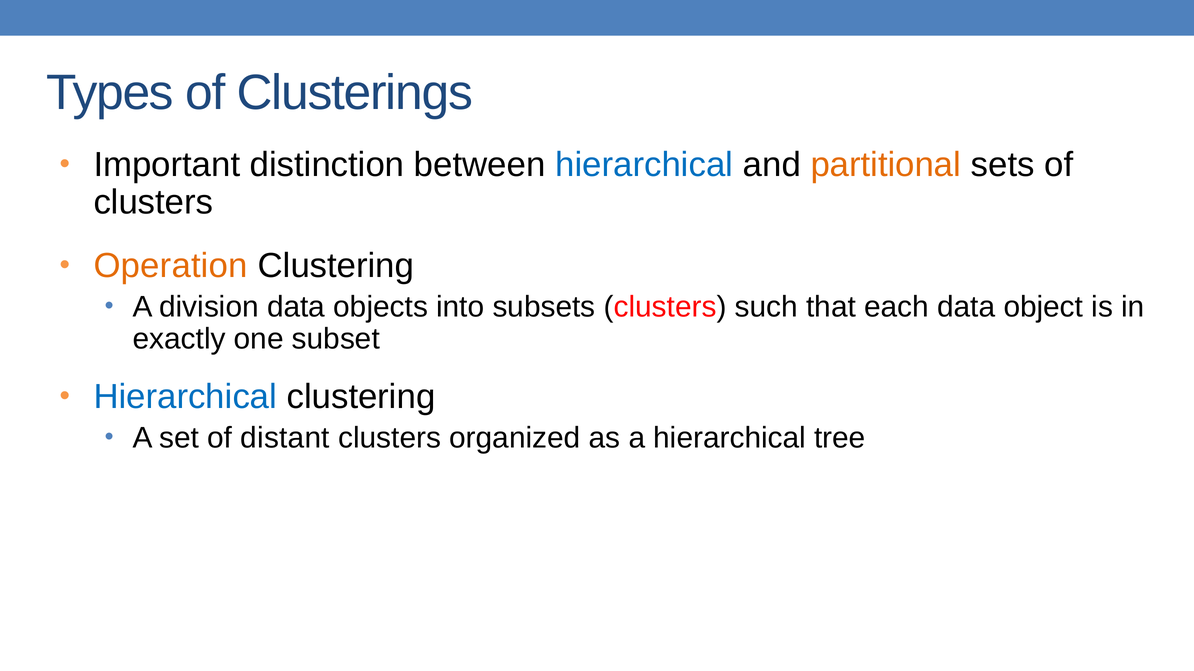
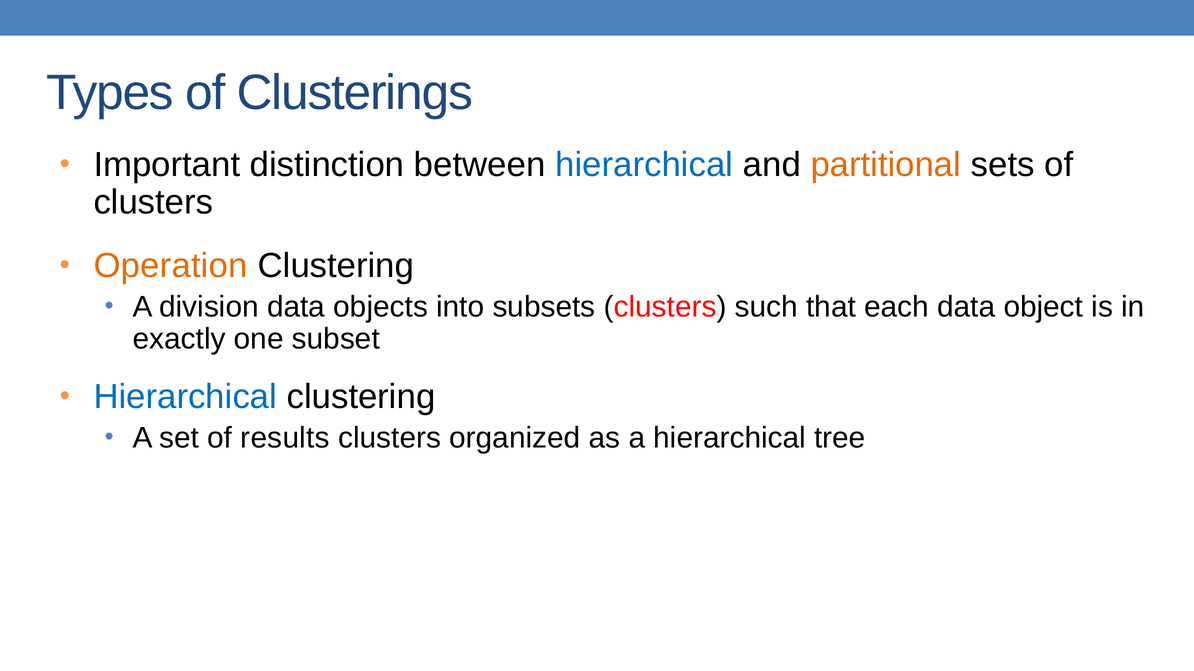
distant: distant -> results
